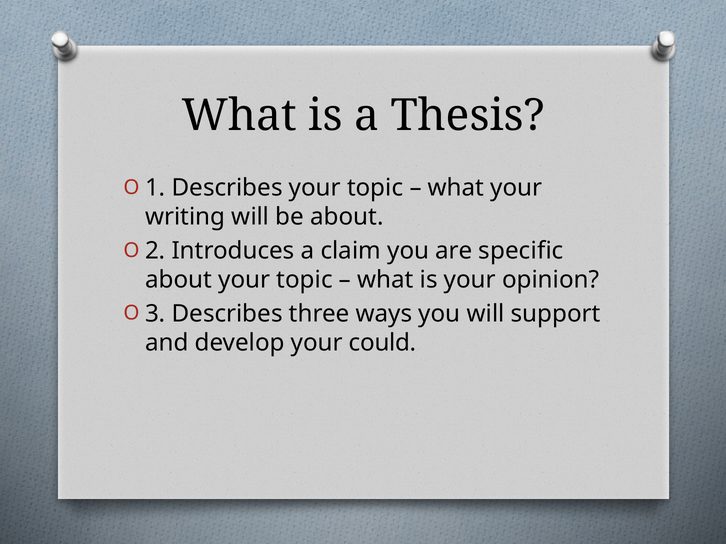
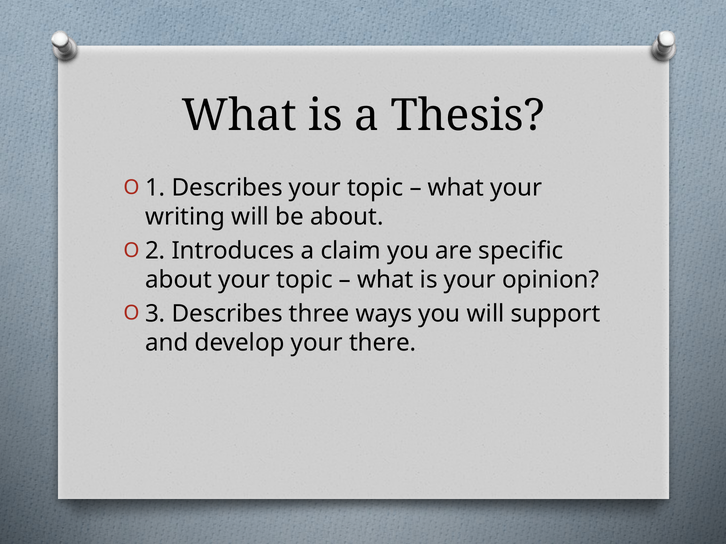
could: could -> there
